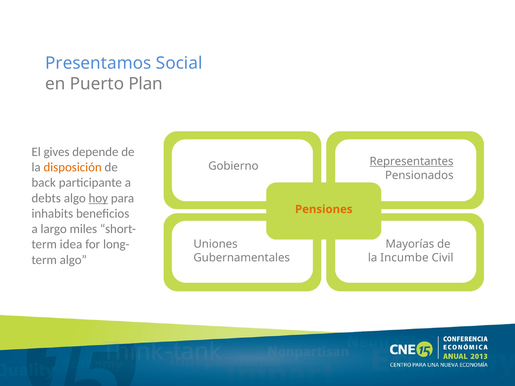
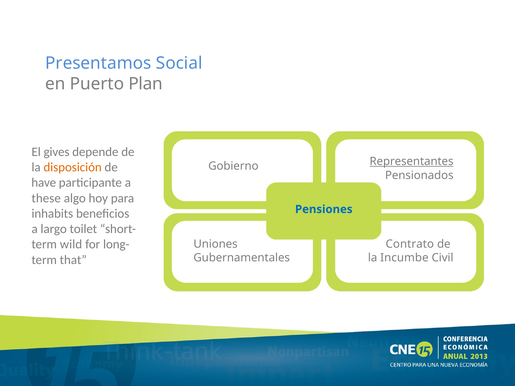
back: back -> have
debts: debts -> these
hoy underline: present -> none
Pensiones colour: orange -> blue
miles: miles -> toilet
idea: idea -> wild
Mayorías: Mayorías -> Contrato
algo at (73, 260): algo -> that
